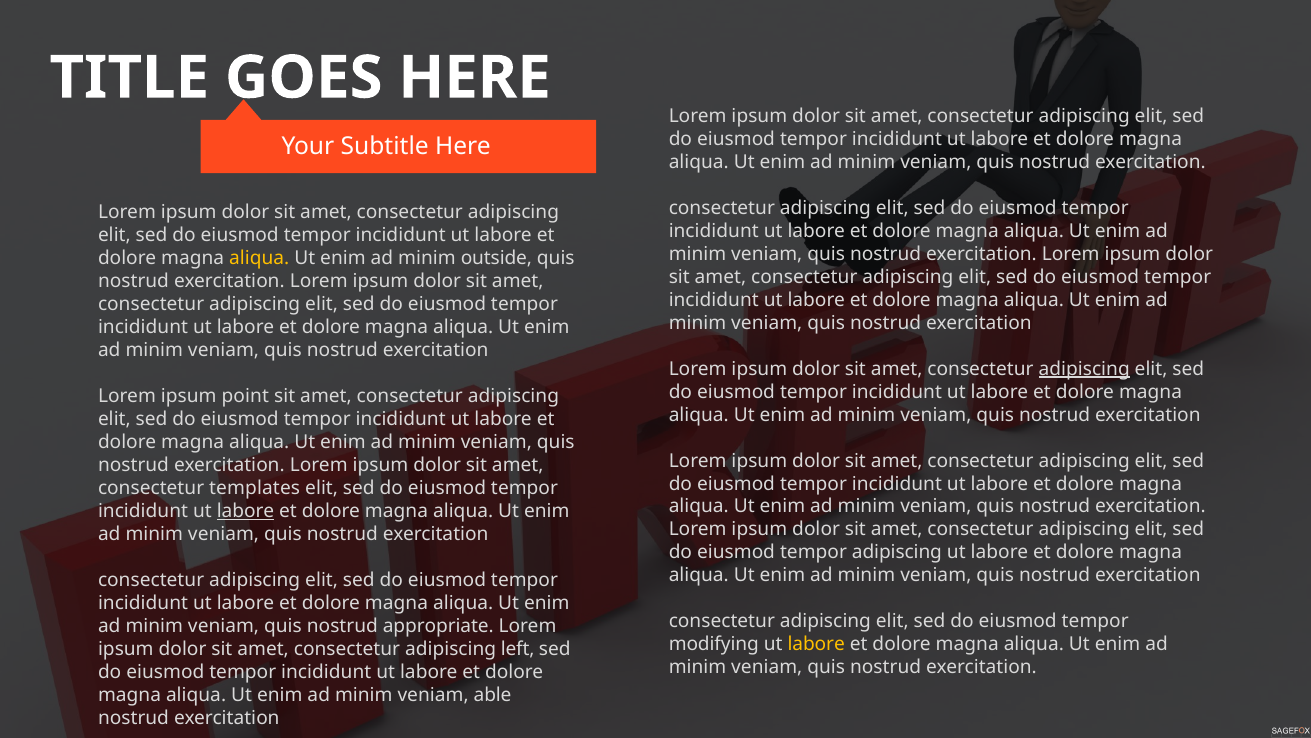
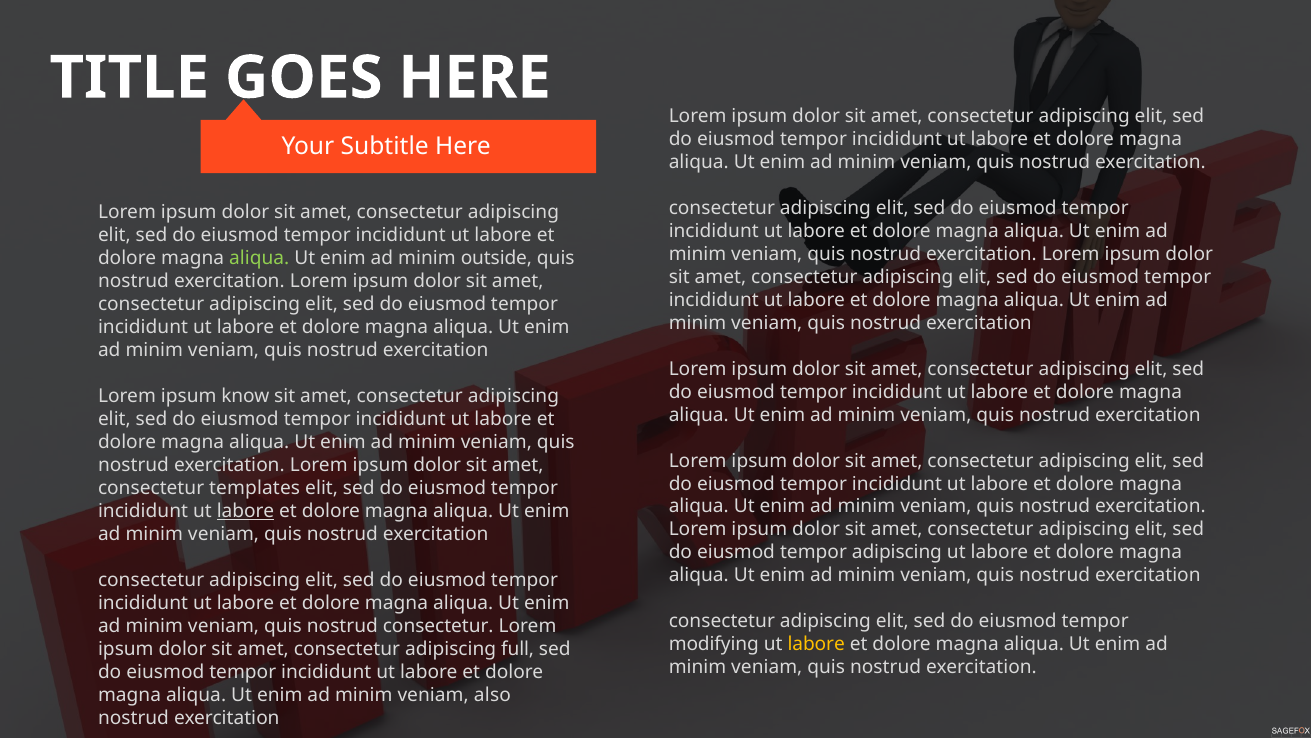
aliqua at (259, 258) colour: yellow -> light green
adipiscing at (1084, 369) underline: present -> none
point: point -> know
nostrud appropriate: appropriate -> consectetur
left: left -> full
able: able -> also
